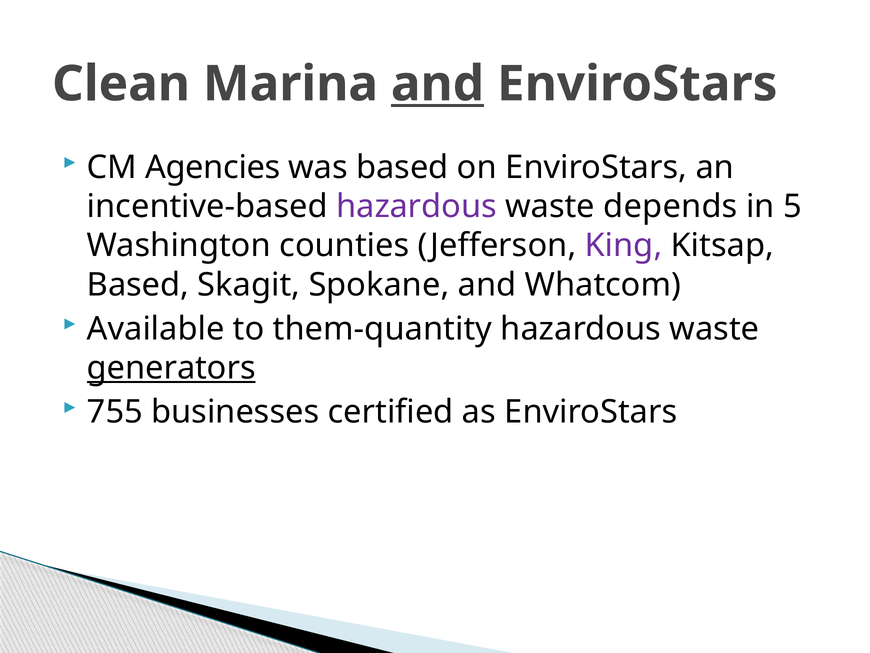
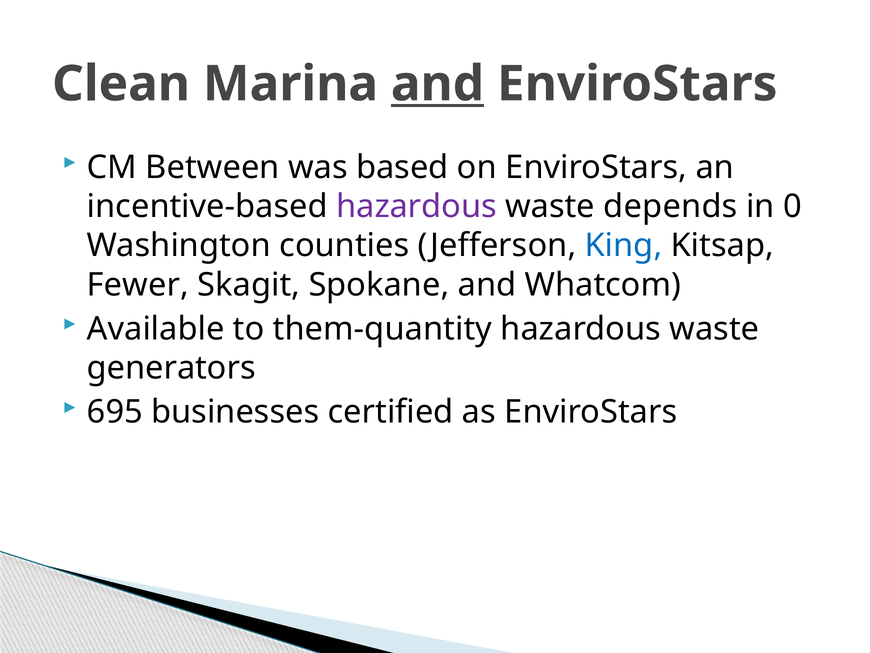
Agencies: Agencies -> Between
5: 5 -> 0
King colour: purple -> blue
Based at (138, 285): Based -> Fewer
generators underline: present -> none
755: 755 -> 695
